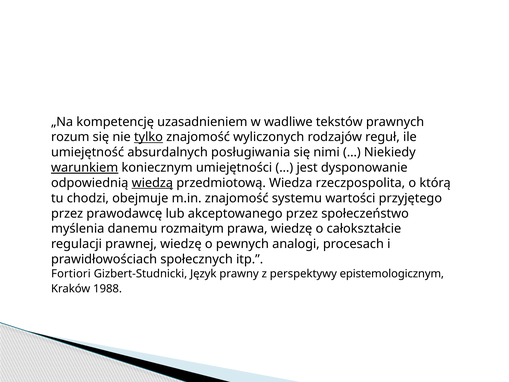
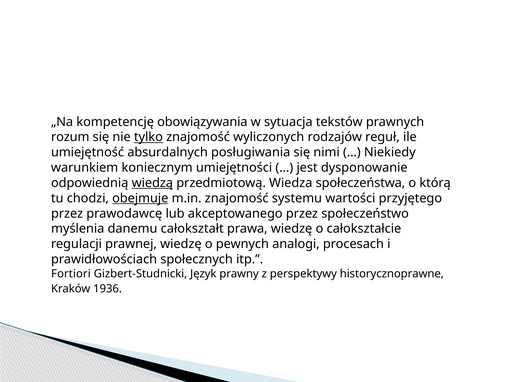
uzasadnieniem: uzasadnieniem -> obowiązywania
wadliwe: wadliwe -> sytuacja
warunkiem underline: present -> none
rzeczpospolita: rzeczpospolita -> społeczeństwa
obejmuje underline: none -> present
rozmaitym: rozmaitym -> całokształt
epistemologicznym: epistemologicznym -> historycznoprawne
1988: 1988 -> 1936
